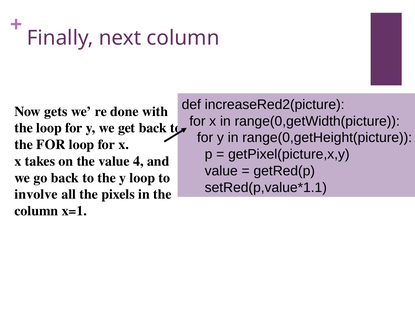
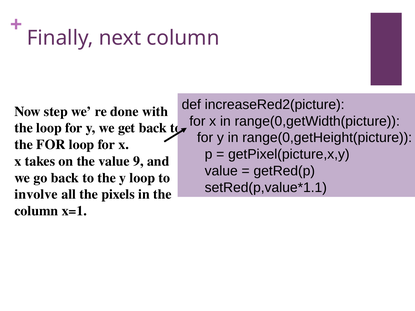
gets: gets -> step
4: 4 -> 9
